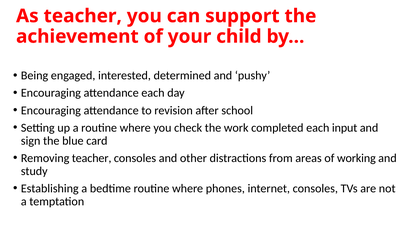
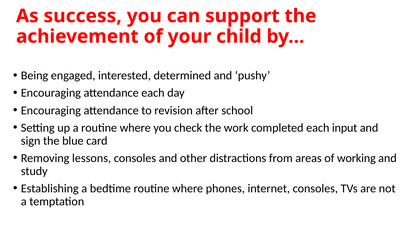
As teacher: teacher -> success
Removing teacher: teacher -> lessons
